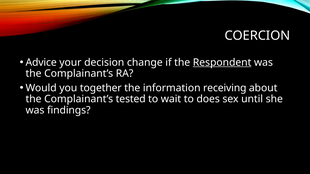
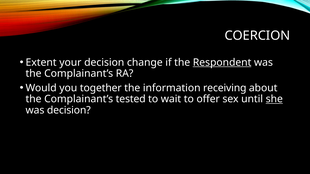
Advice: Advice -> Extent
does: does -> offer
she underline: none -> present
was findings: findings -> decision
